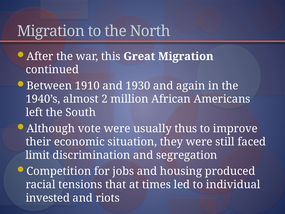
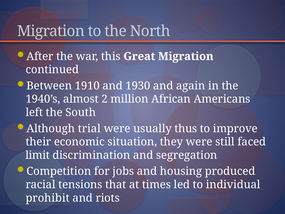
vote: vote -> trial
invested: invested -> prohibit
